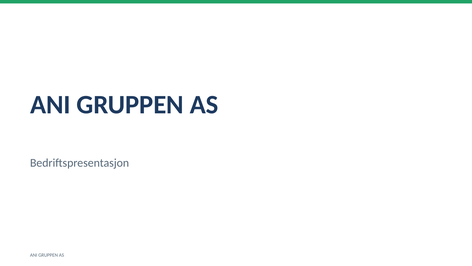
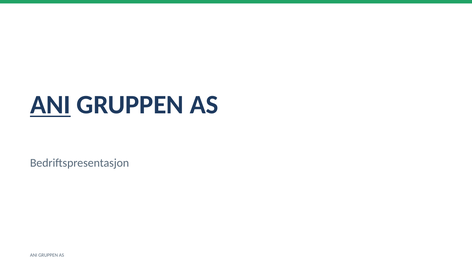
ANI at (50, 105) underline: none -> present
